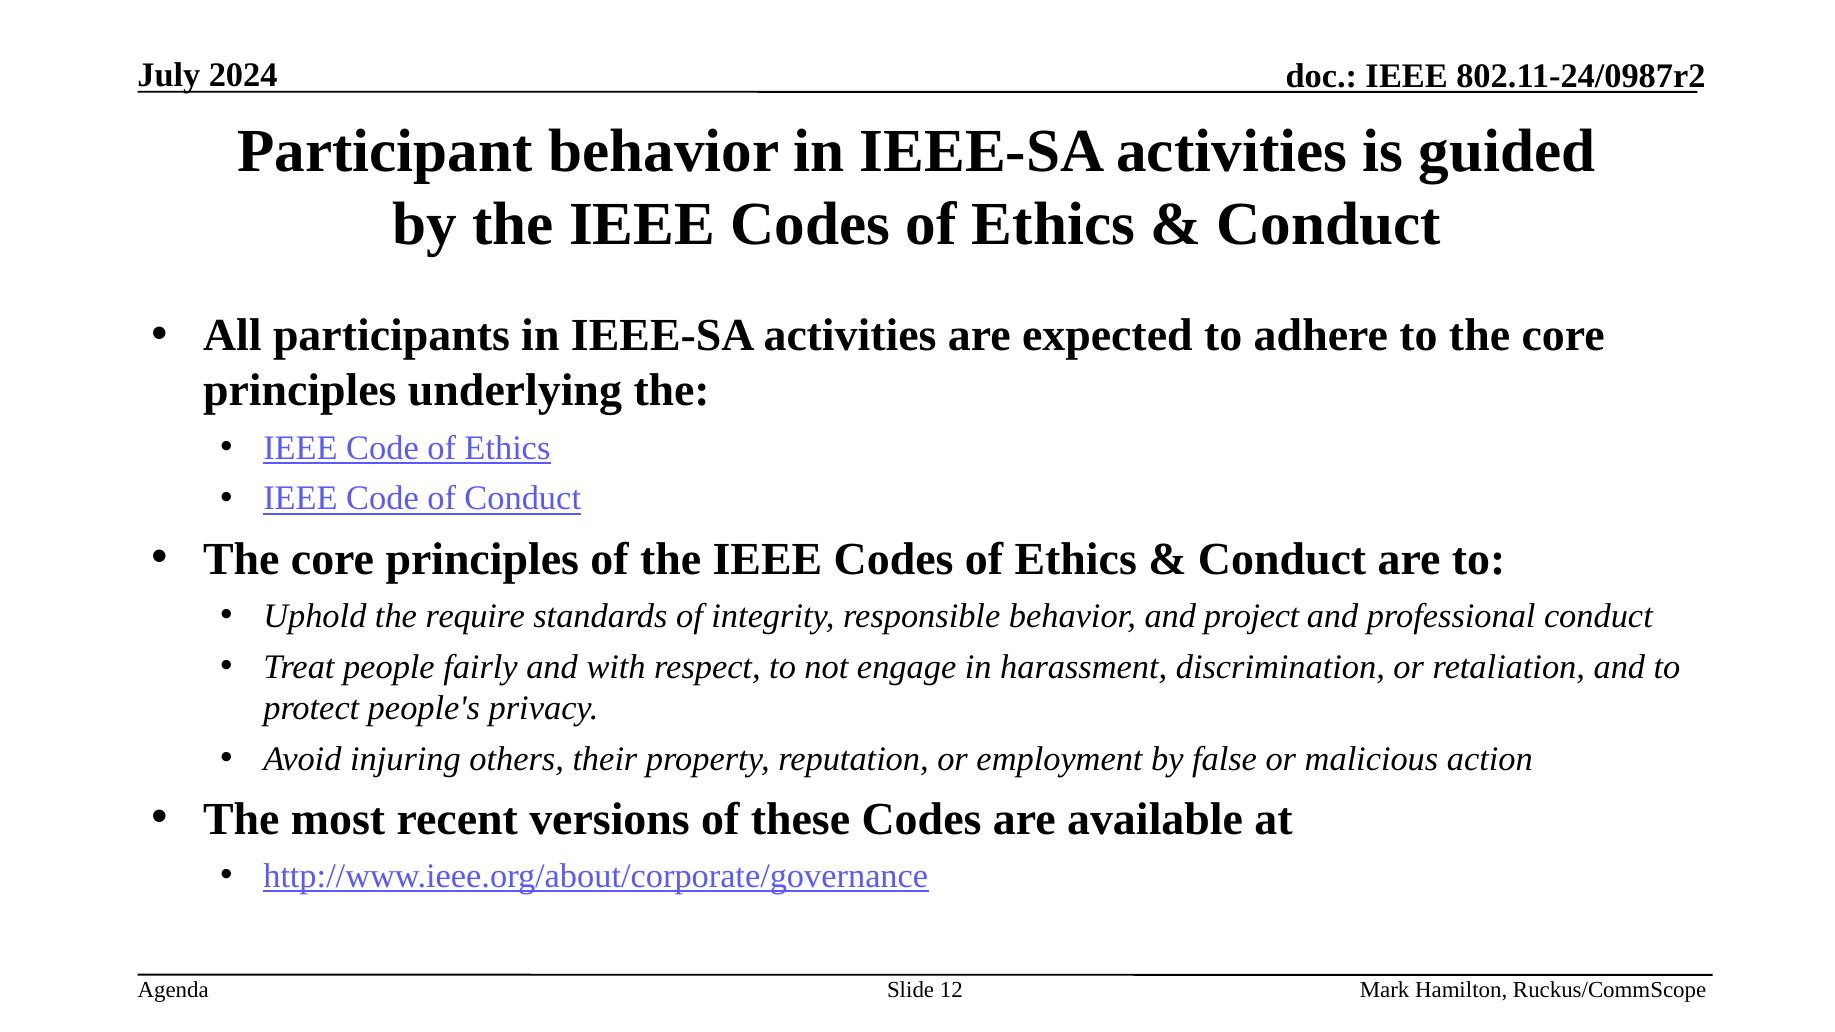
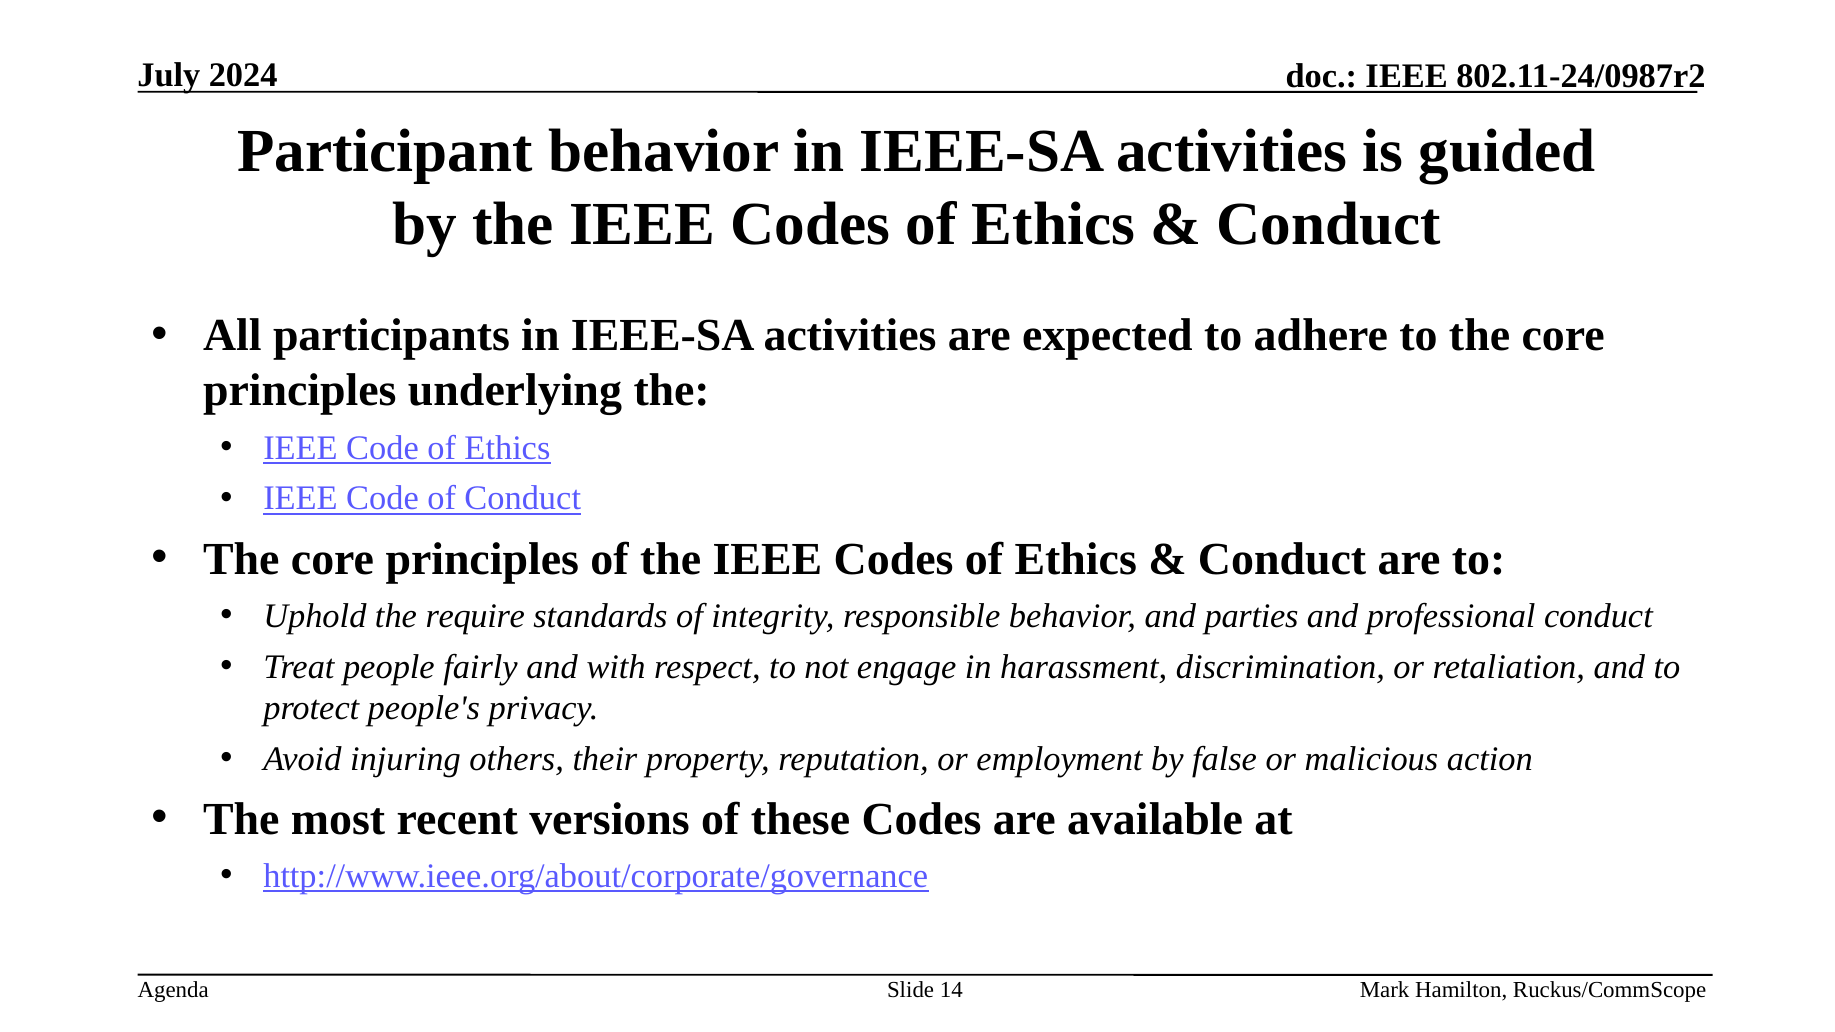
project: project -> parties
12: 12 -> 14
